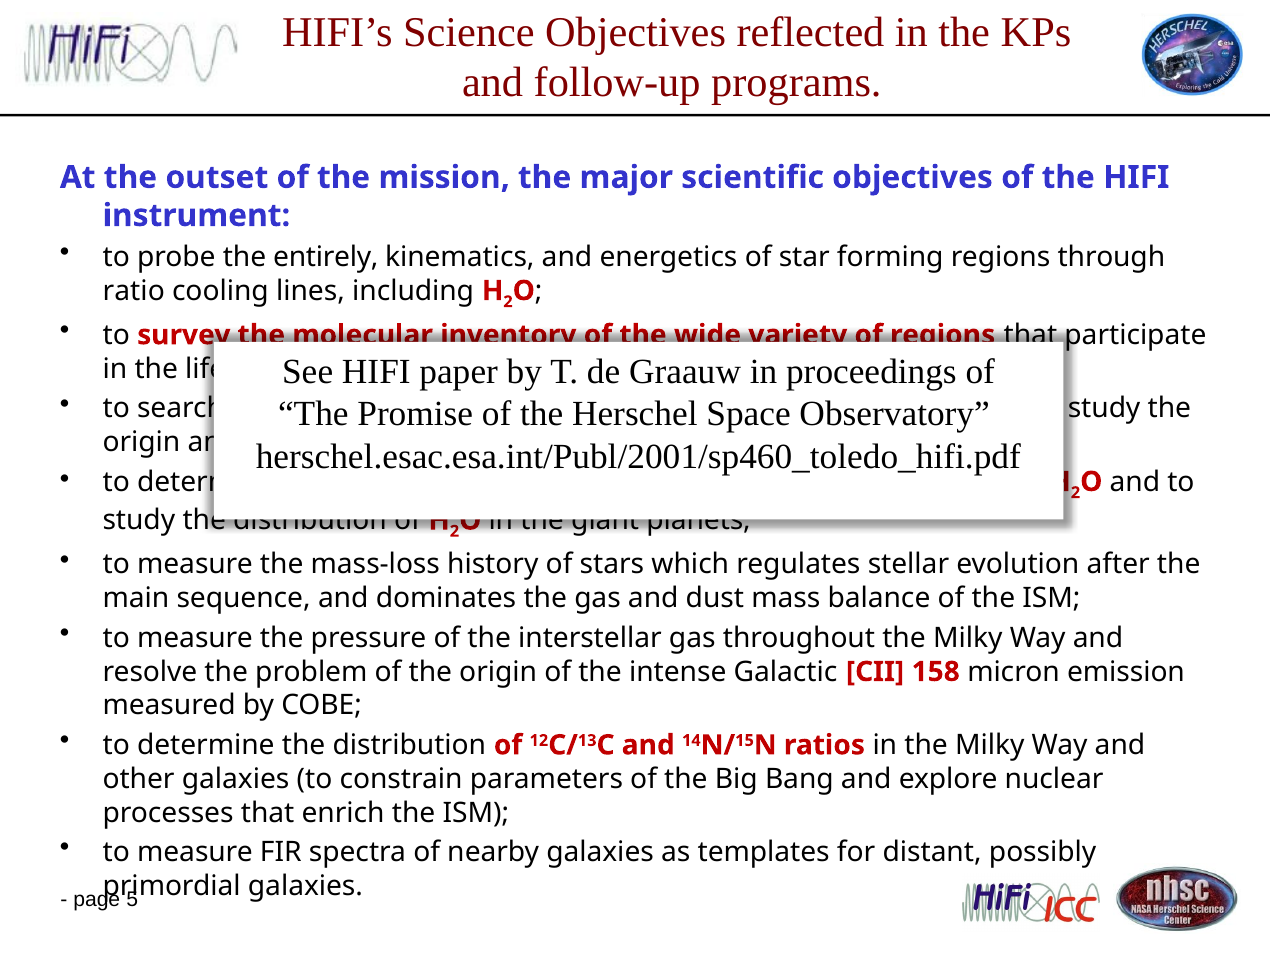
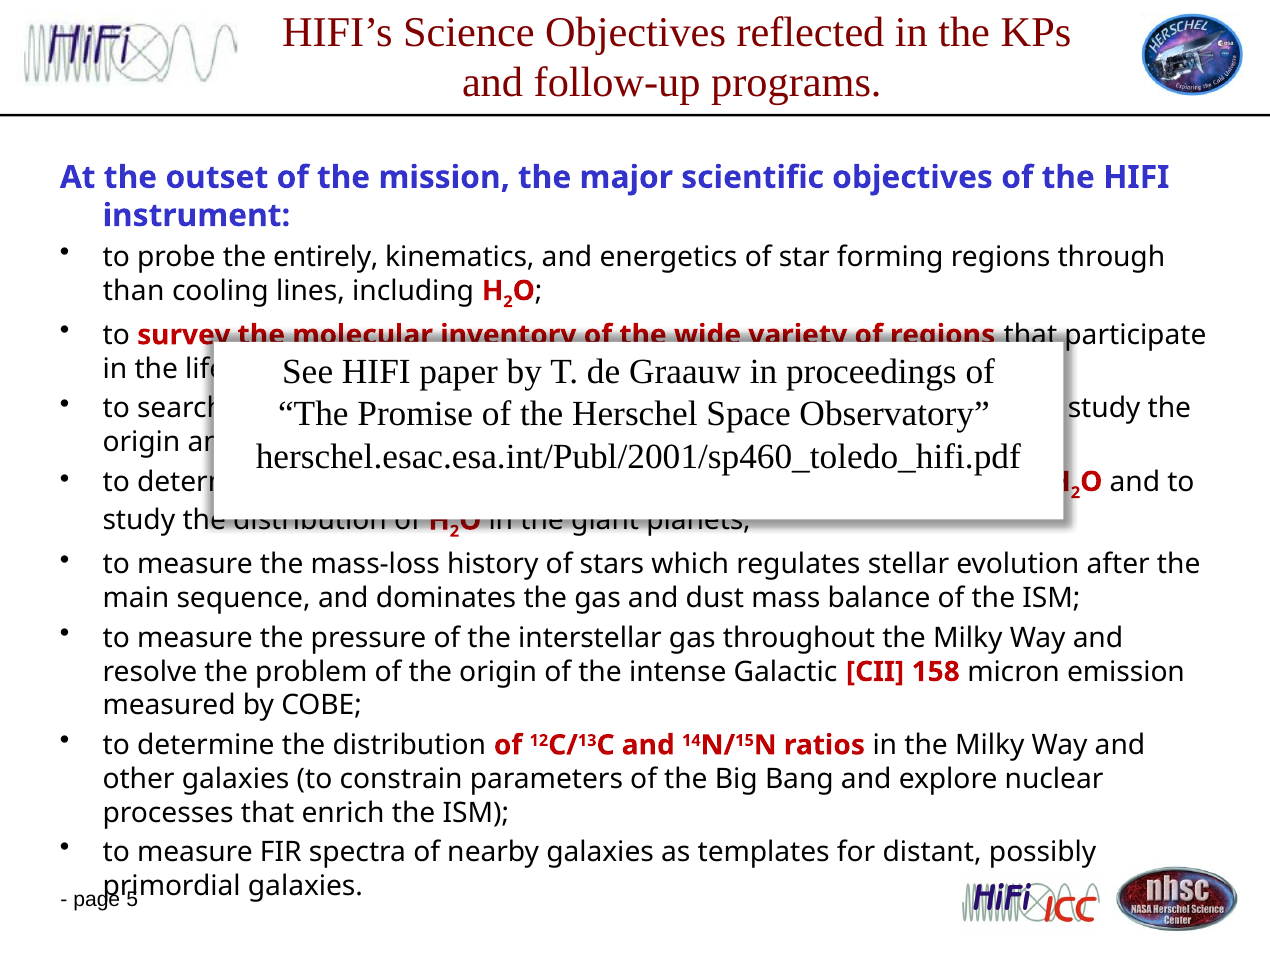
ratio: ratio -> than
